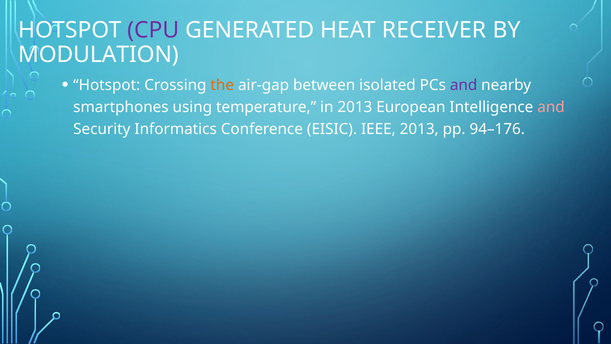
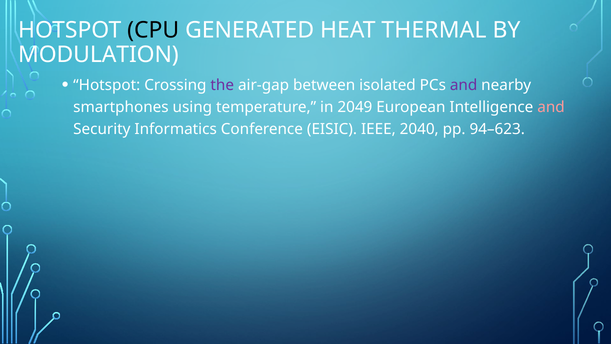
CPU colour: purple -> black
RECEIVER: RECEIVER -> THERMAL
the colour: orange -> purple
in 2013: 2013 -> 2049
IEEE 2013: 2013 -> 2040
94–176: 94–176 -> 94–623
